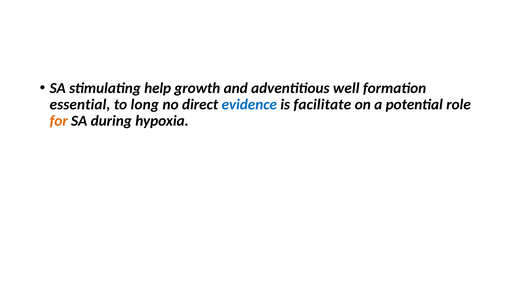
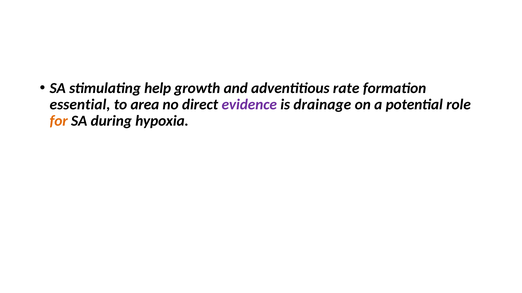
well: well -> rate
long: long -> area
evidence colour: blue -> purple
facilitate: facilitate -> drainage
